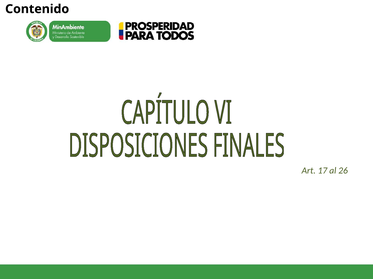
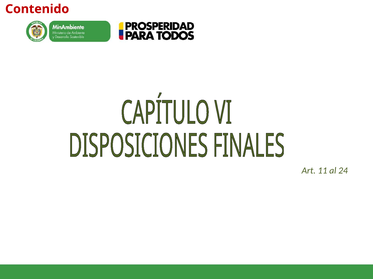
Contenido colour: black -> red
17: 17 -> 11
26: 26 -> 24
